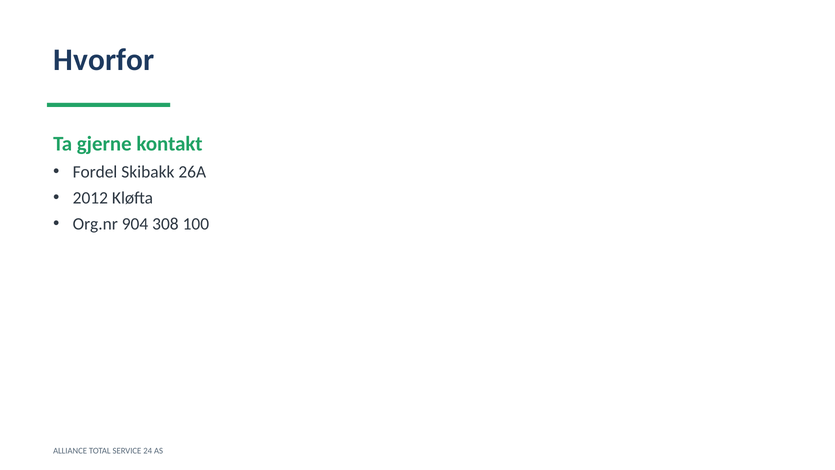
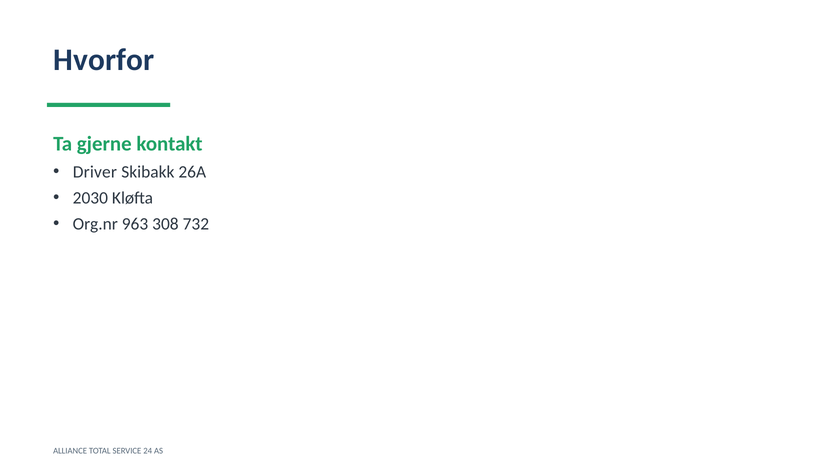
Fordel: Fordel -> Driver
2012: 2012 -> 2030
904: 904 -> 963
100: 100 -> 732
